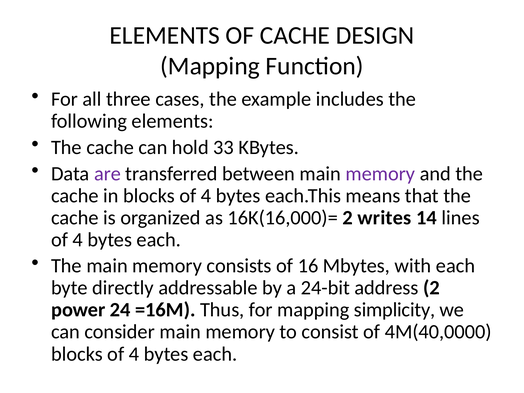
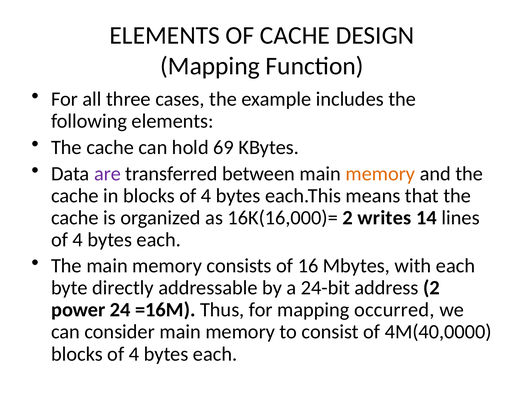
33: 33 -> 69
memory at (380, 174) colour: purple -> orange
simplicity: simplicity -> occurred
